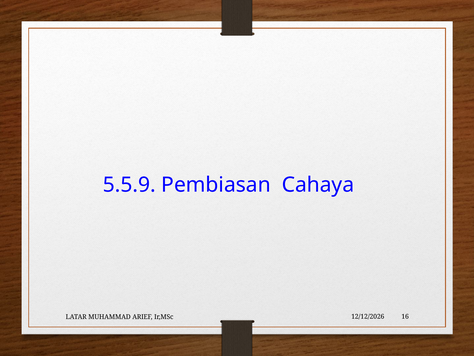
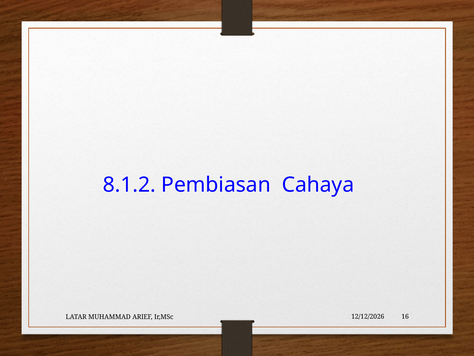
5.5.9: 5.5.9 -> 8.1.2
